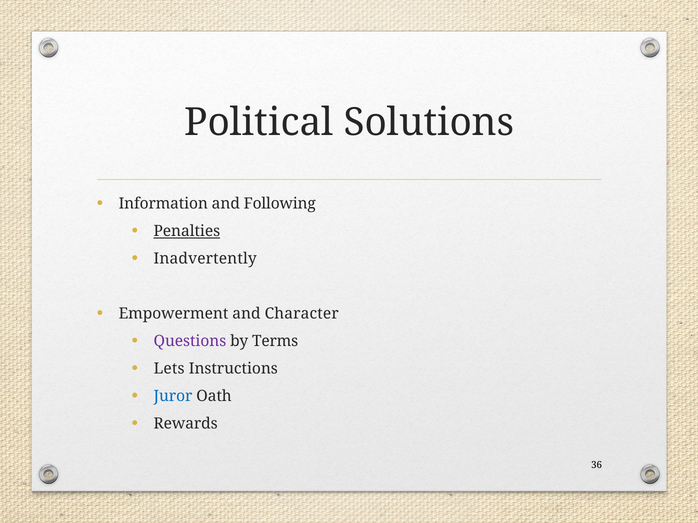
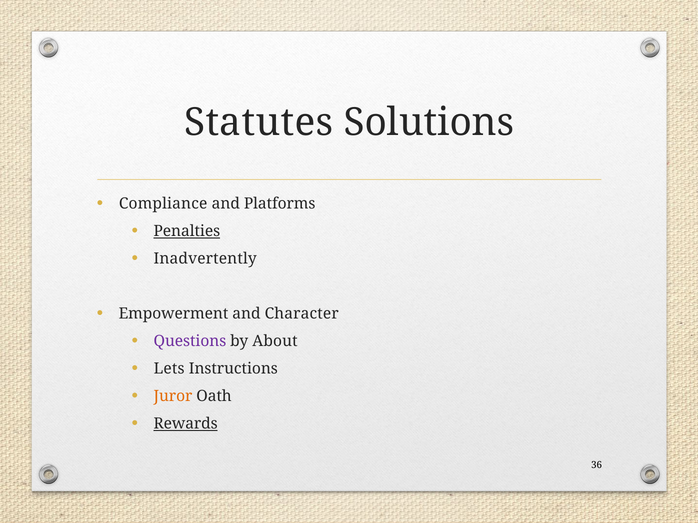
Political: Political -> Statutes
Information: Information -> Compliance
Following: Following -> Platforms
Terms: Terms -> About
Juror colour: blue -> orange
Rewards underline: none -> present
